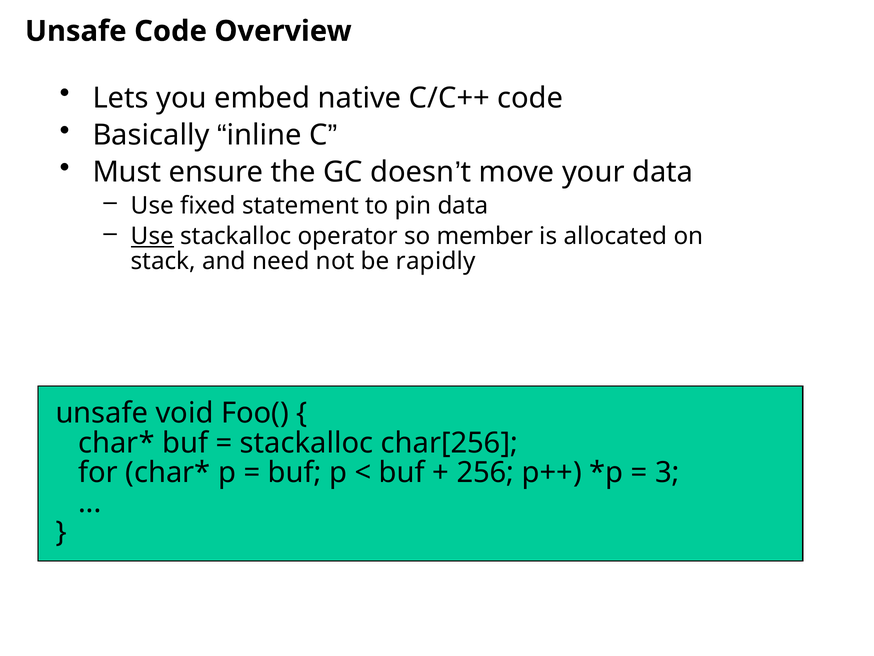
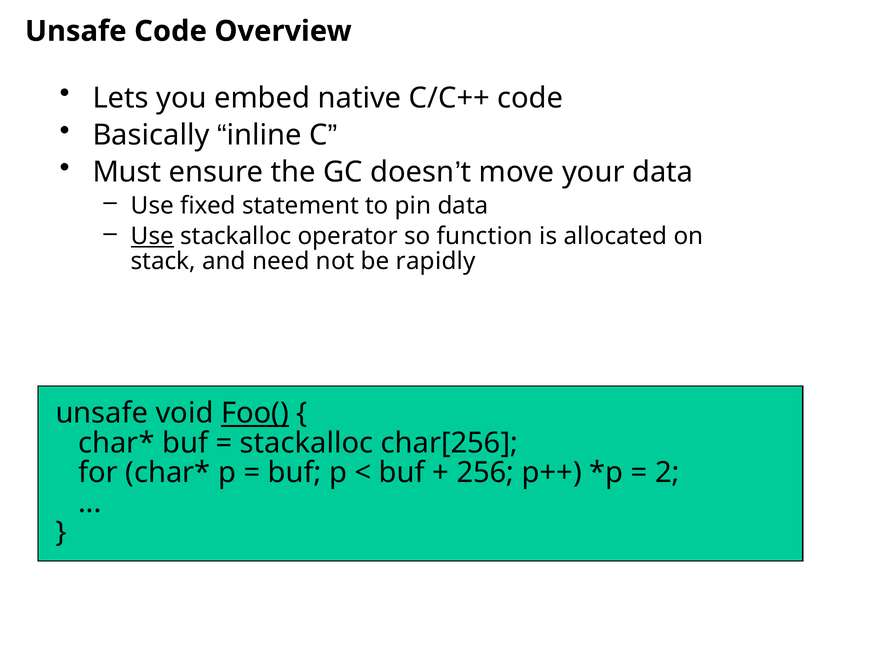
member: member -> function
Foo( underline: none -> present
3: 3 -> 2
